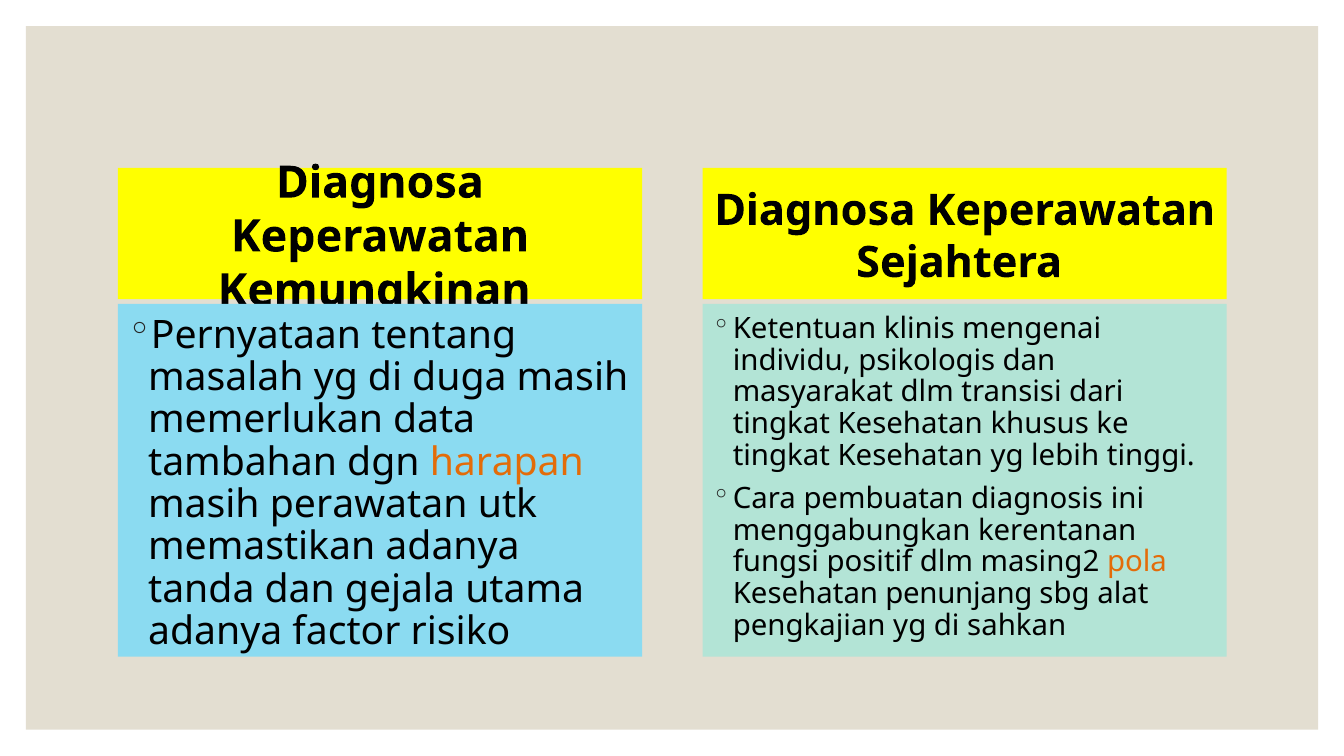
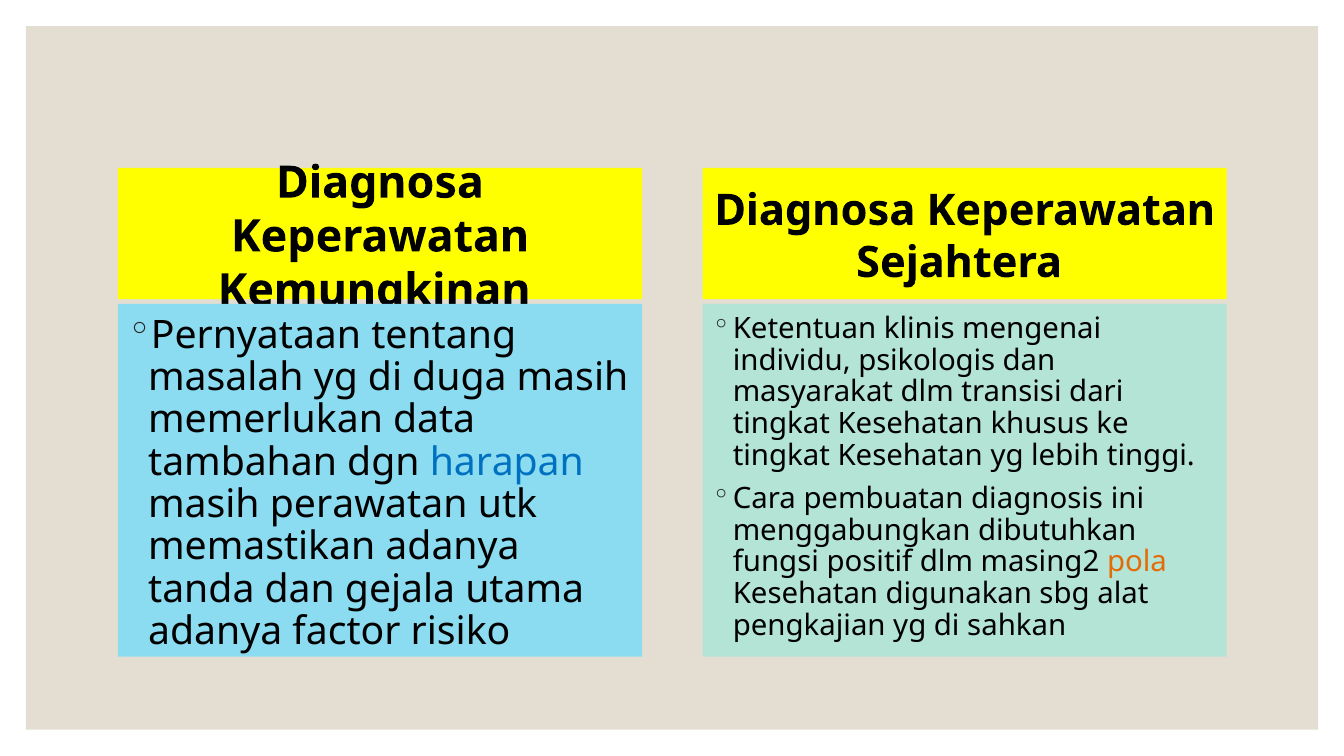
harapan colour: orange -> blue
kerentanan: kerentanan -> dibutuhkan
penunjang: penunjang -> digunakan
